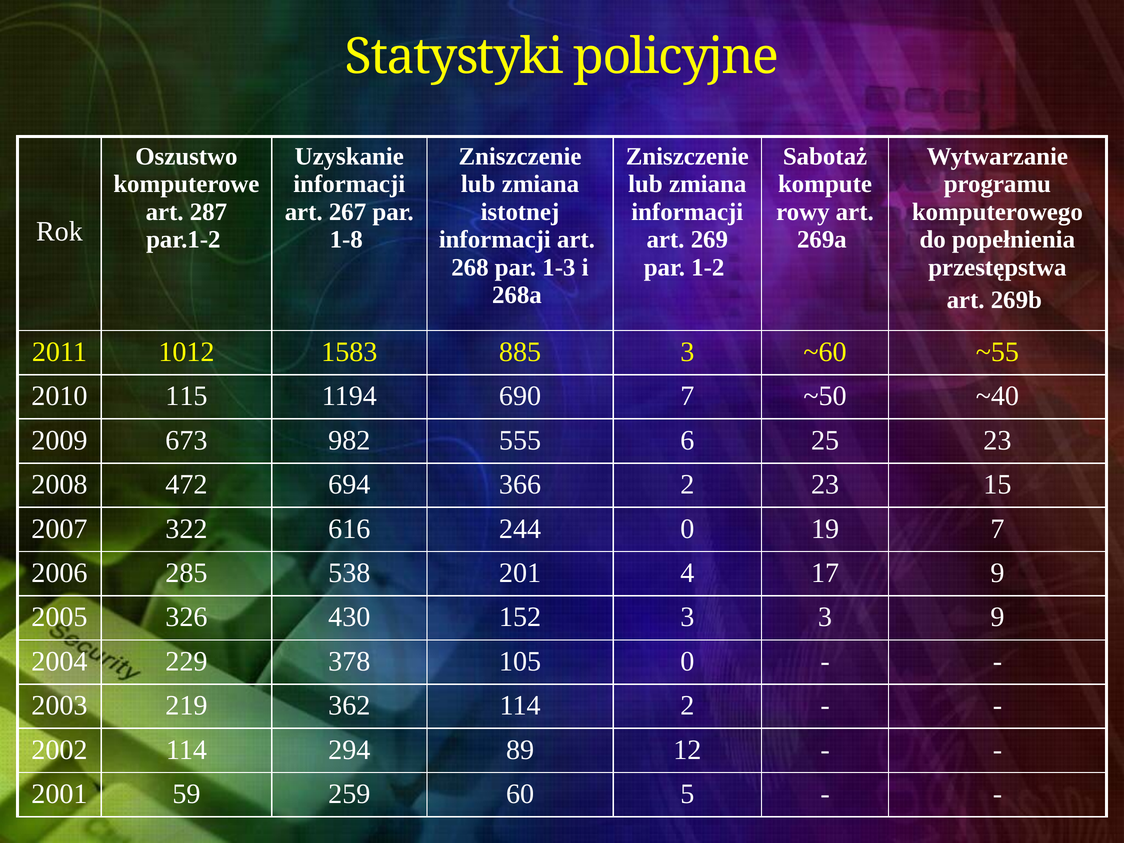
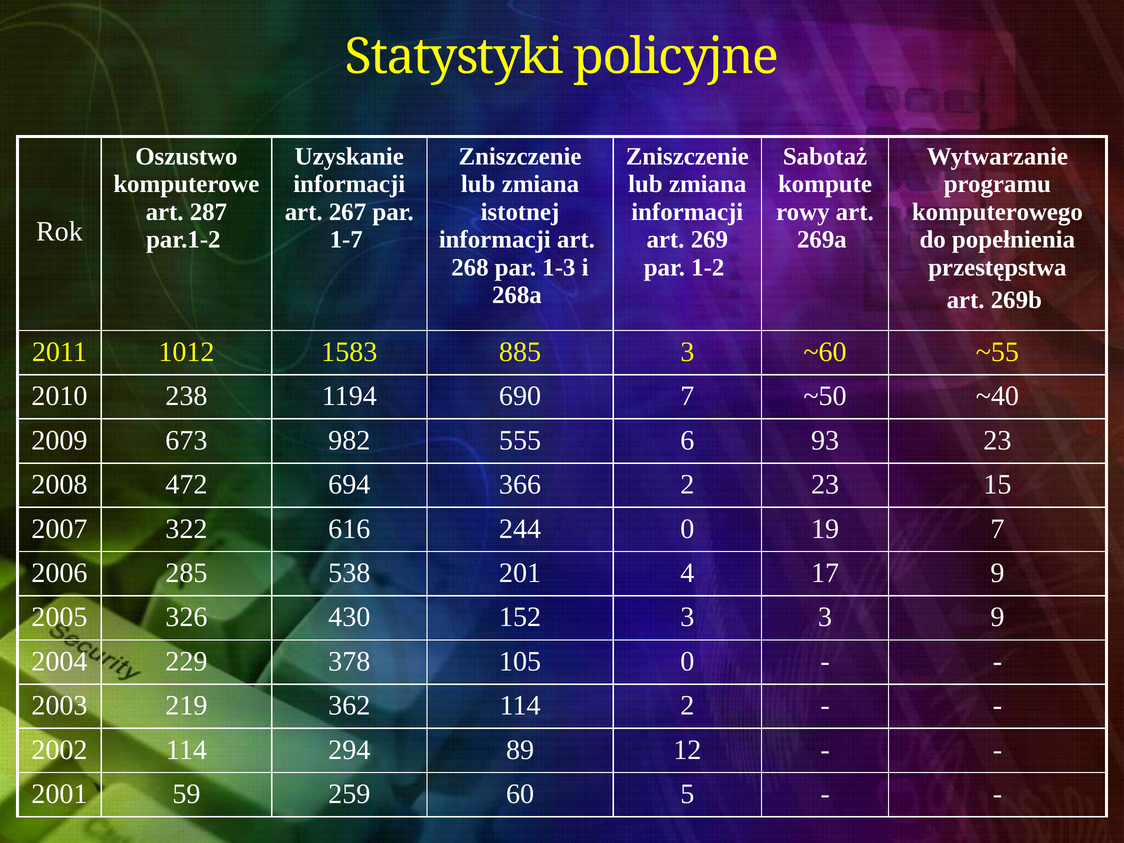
1-8: 1-8 -> 1-7
115: 115 -> 238
25: 25 -> 93
